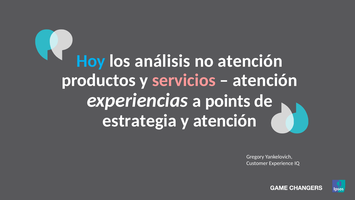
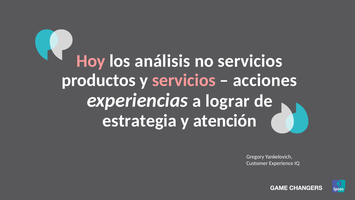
Hoy colour: light blue -> pink
no atención: atención -> servicios
atención at (265, 80): atención -> acciones
points: points -> lograr
